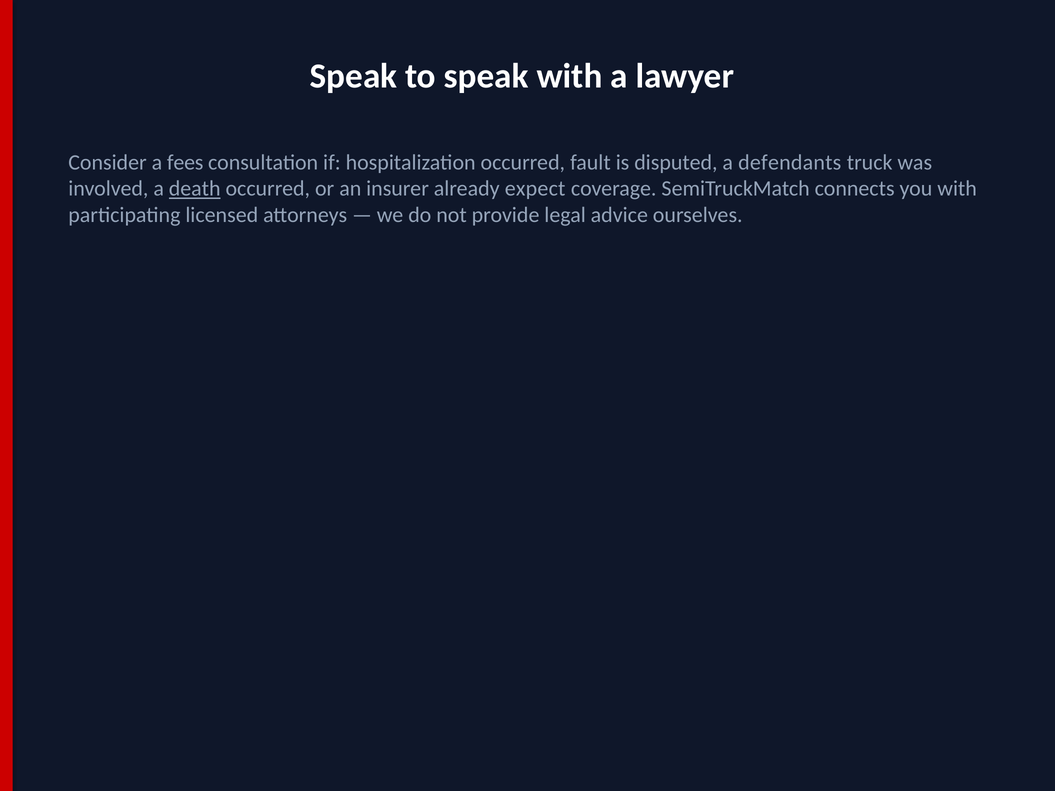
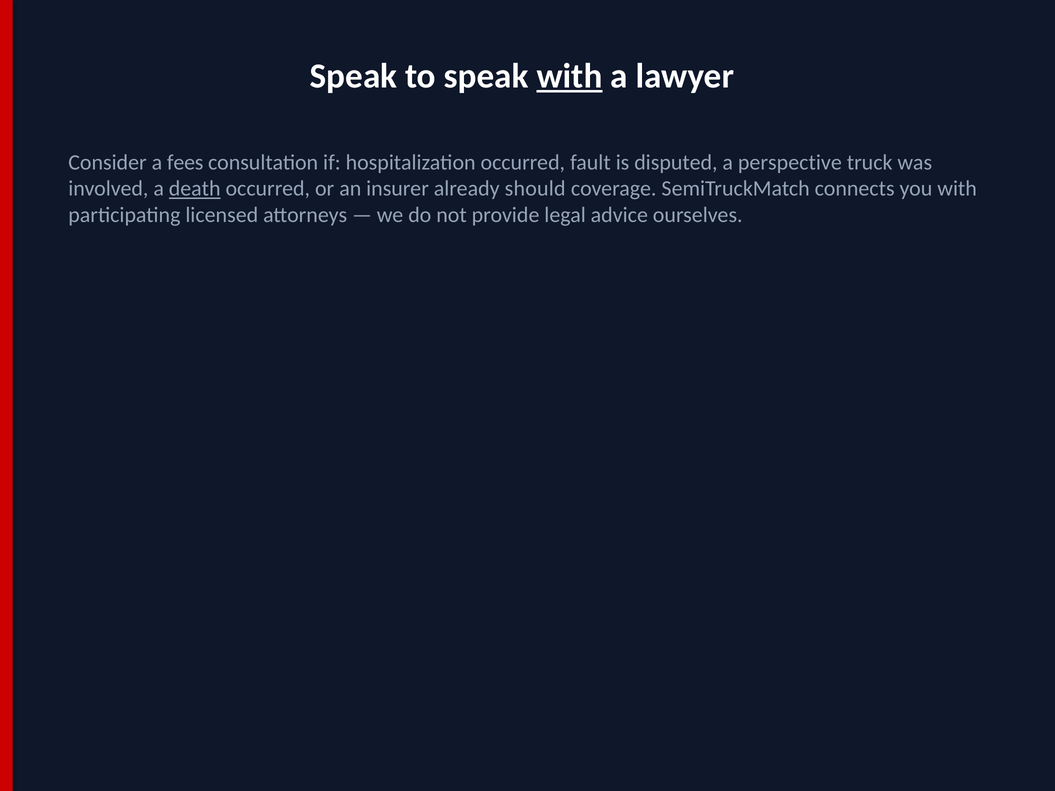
with at (569, 76) underline: none -> present
defendants: defendants -> perspective
expect: expect -> should
